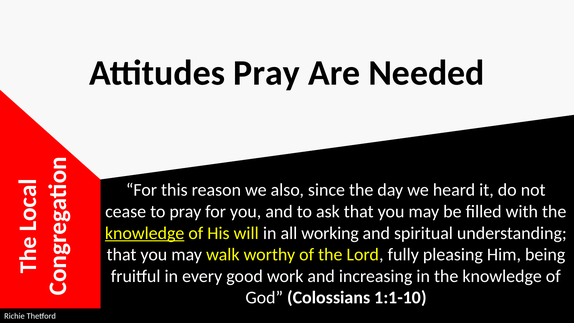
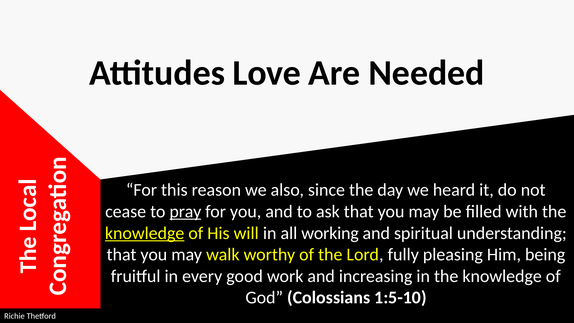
Attitudes Pray: Pray -> Love
pray at (185, 211) underline: none -> present
1:1-10: 1:1-10 -> 1:5-10
